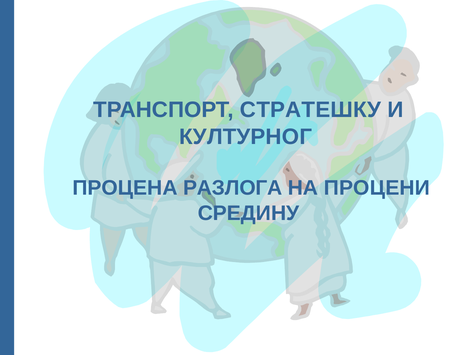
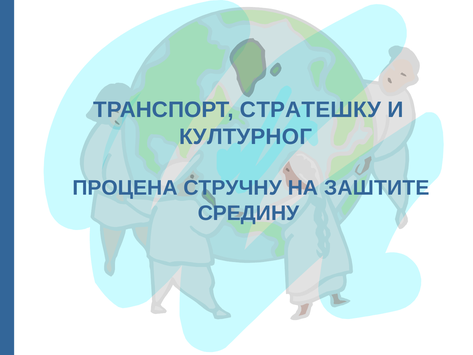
РАЗЛОГА: РАЗЛОГА -> СТРУЧНУ
ПРОЦЕНИ: ПРОЦЕНИ -> ЗАШТИТЕ
